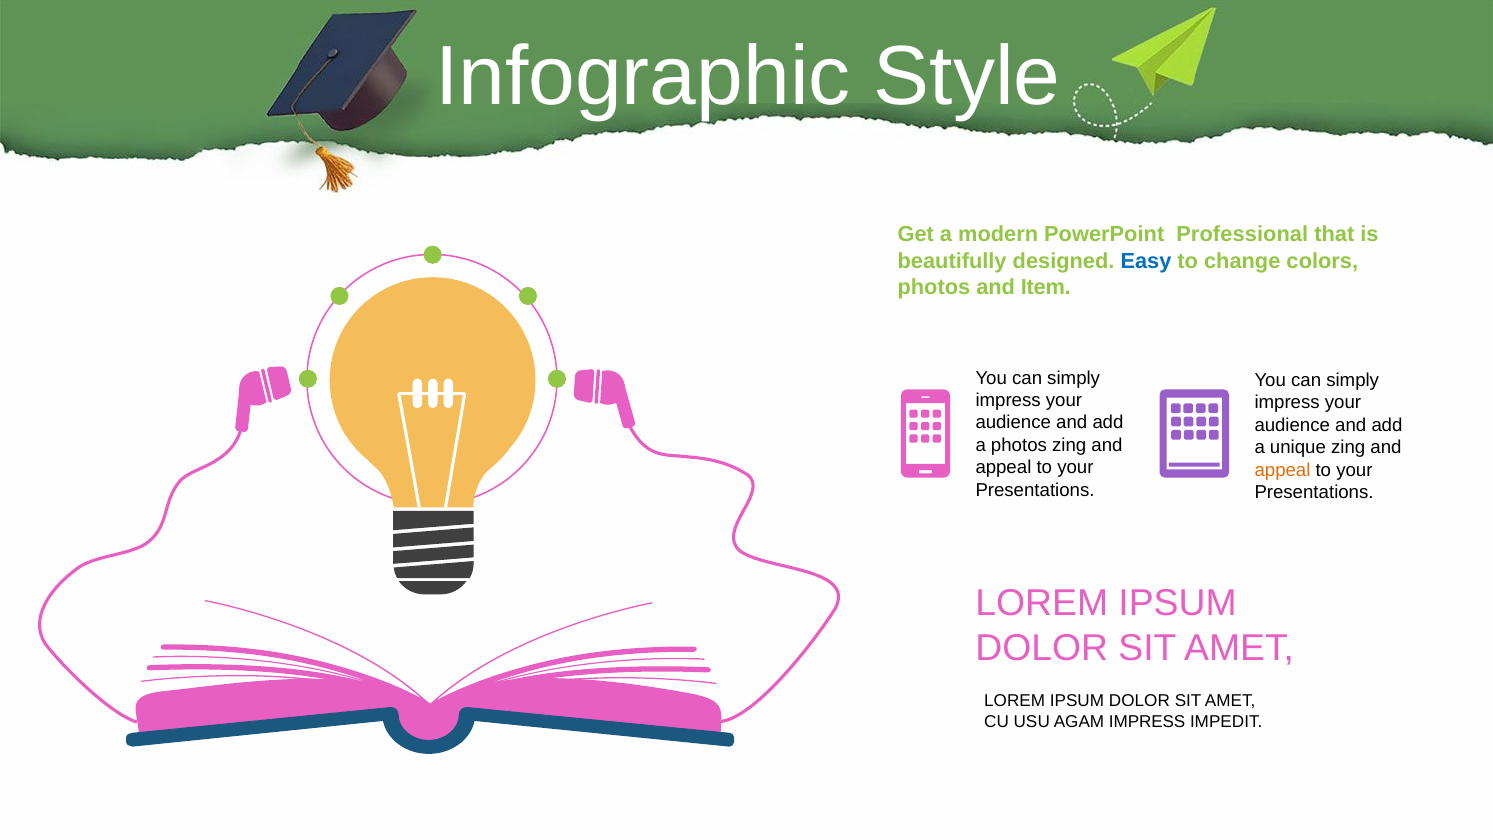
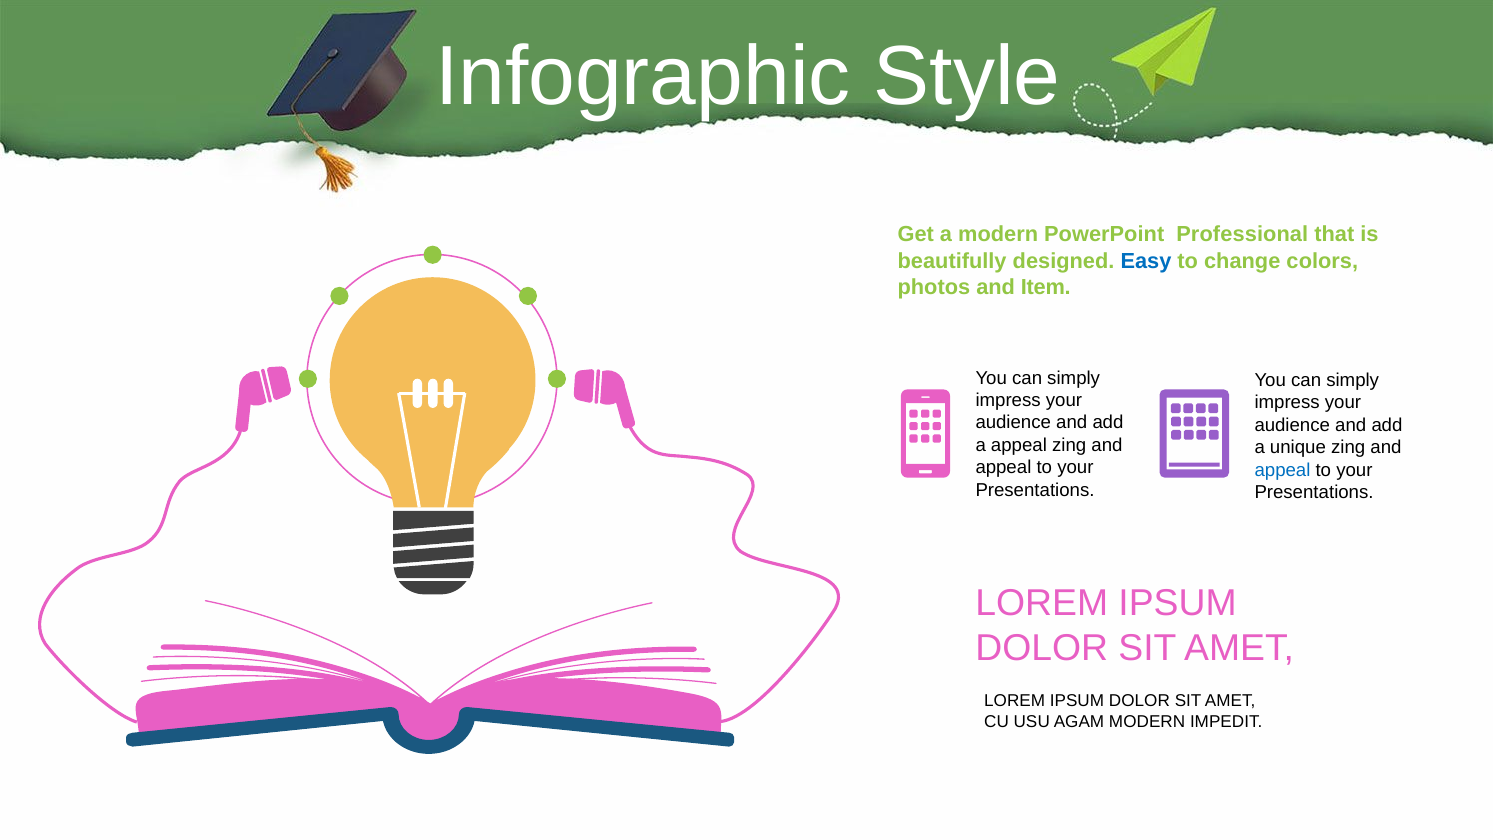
a photos: photos -> appeal
appeal at (1283, 470) colour: orange -> blue
AGAM IMPRESS: IMPRESS -> MODERN
